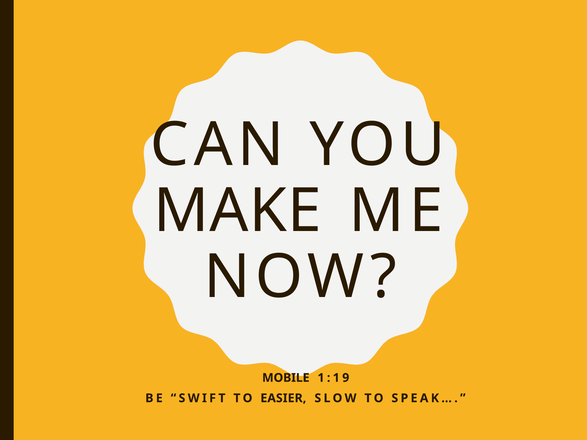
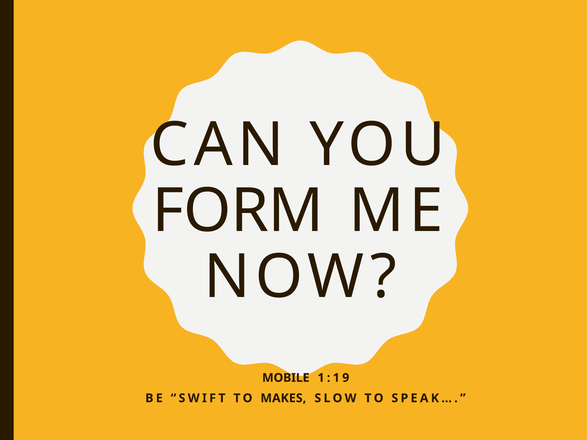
MAKE: MAKE -> FORM
EASIER: EASIER -> MAKES
